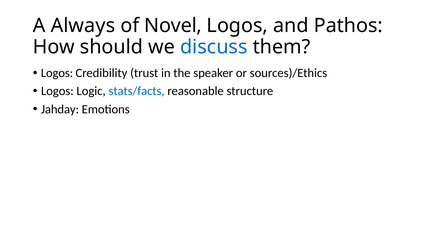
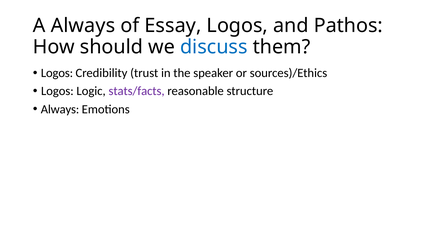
Novel: Novel -> Essay
stats/facts colour: blue -> purple
Jahday at (60, 109): Jahday -> Always
